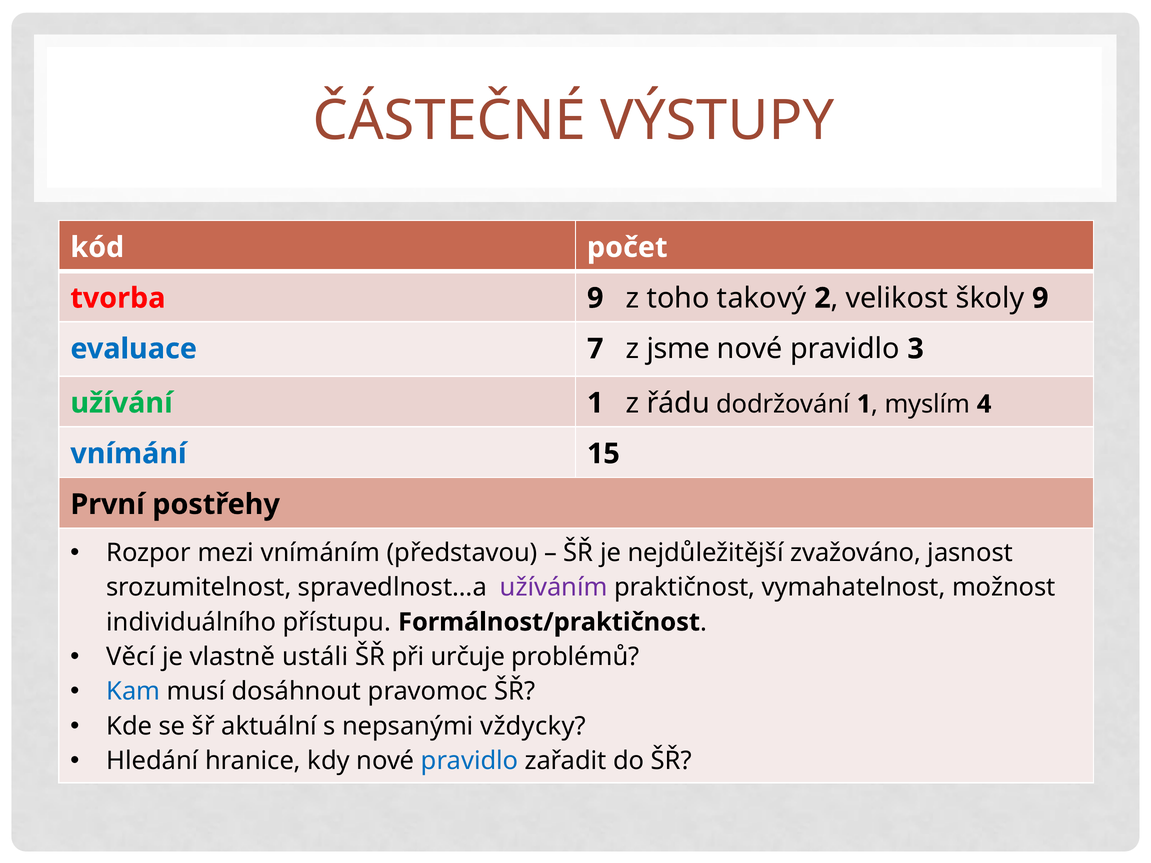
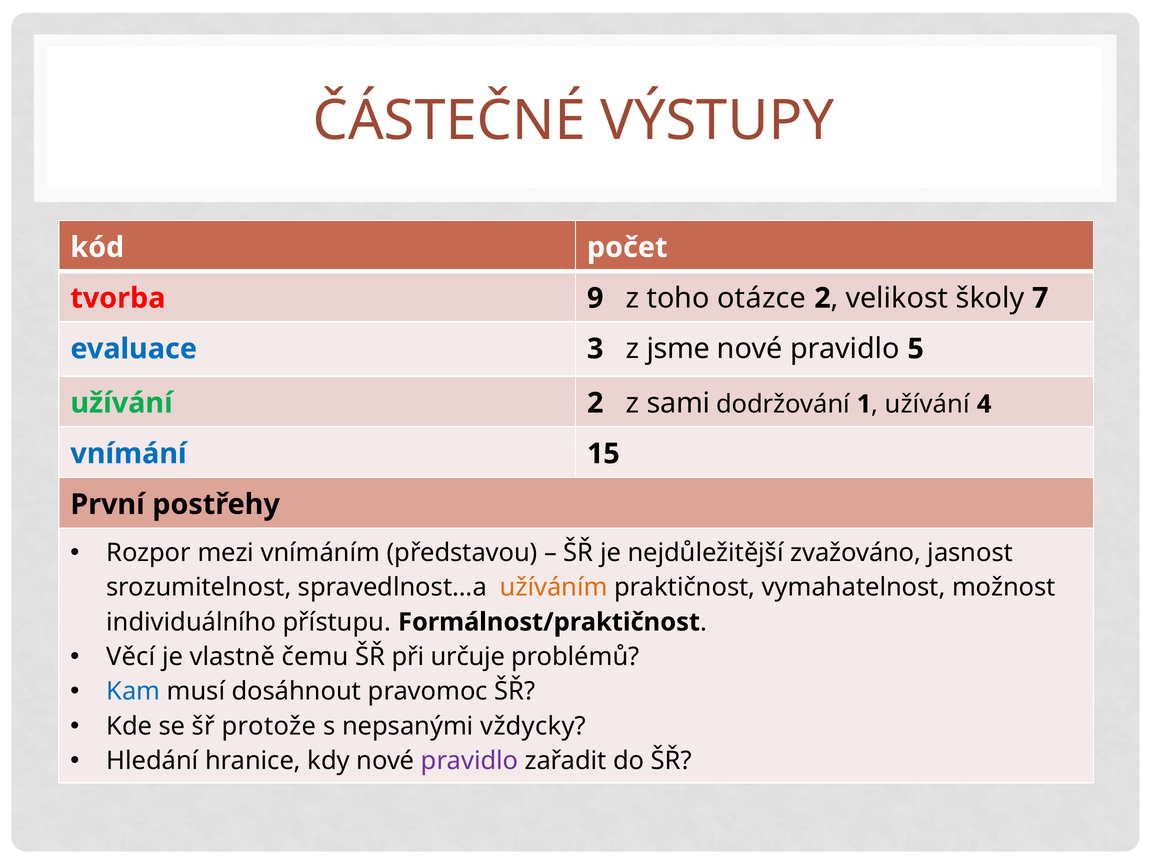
takový: takový -> otázce
školy 9: 9 -> 7
7: 7 -> 3
3: 3 -> 5
užívání 1: 1 -> 2
řádu: řádu -> sami
1 myslím: myslím -> užívání
užíváním colour: purple -> orange
ustáli: ustáli -> čemu
aktuální: aktuální -> protože
pravidlo at (470, 761) colour: blue -> purple
